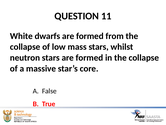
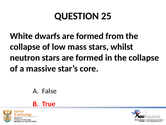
11: 11 -> 25
